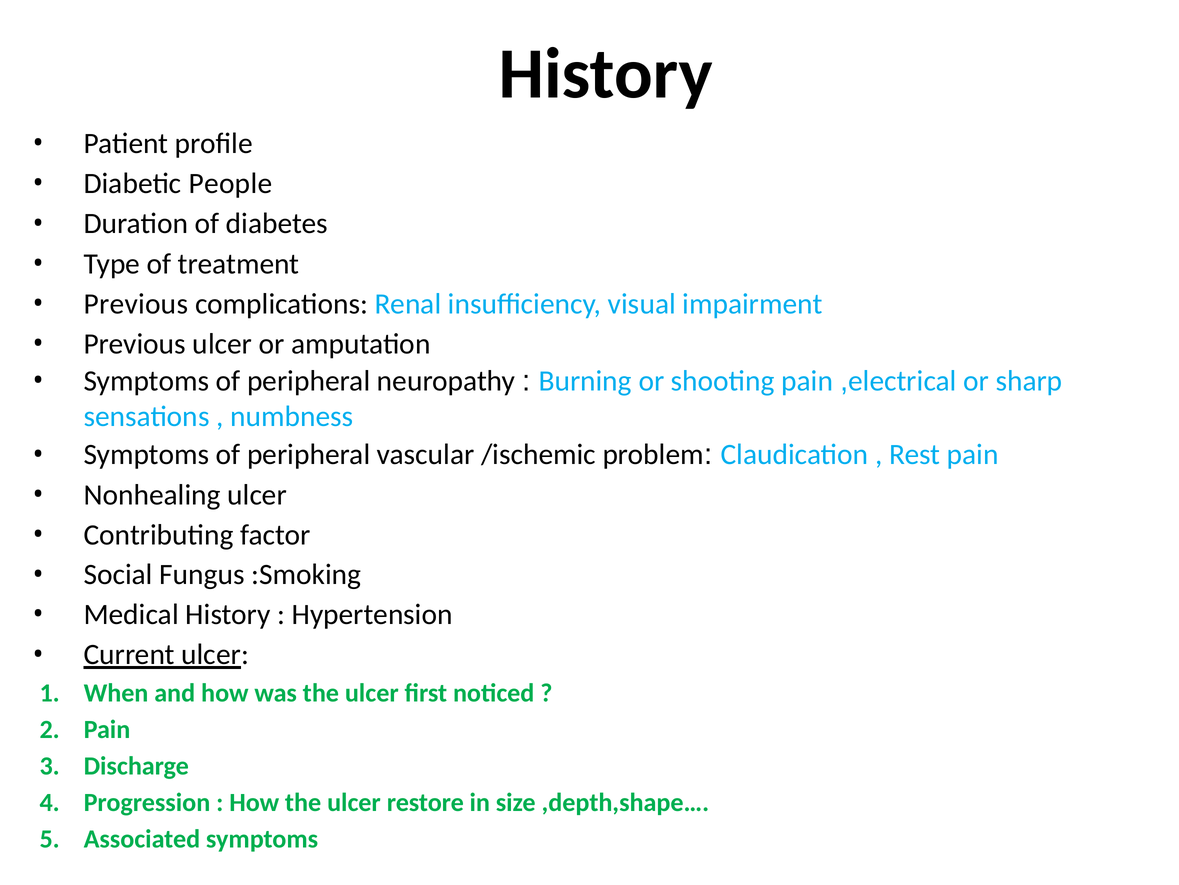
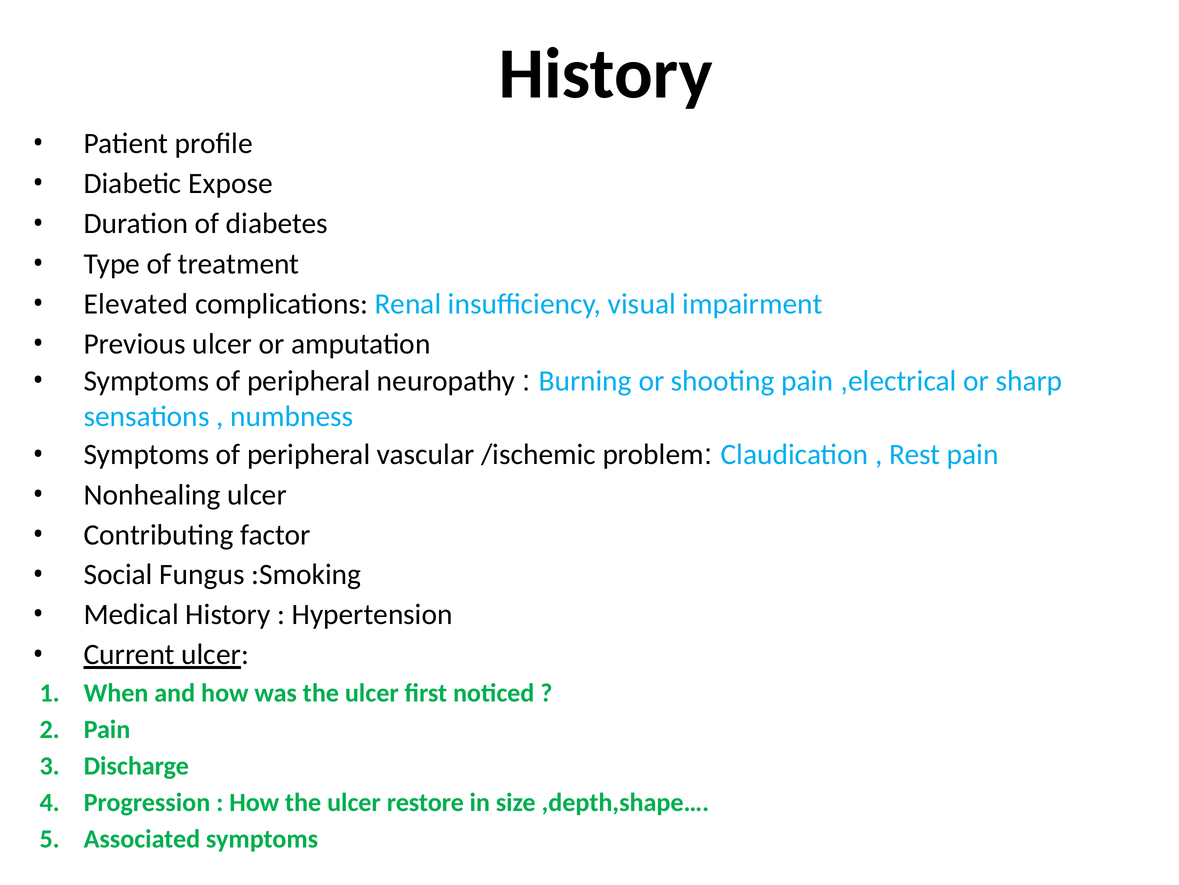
People: People -> Expose
Previous at (136, 304): Previous -> Elevated
